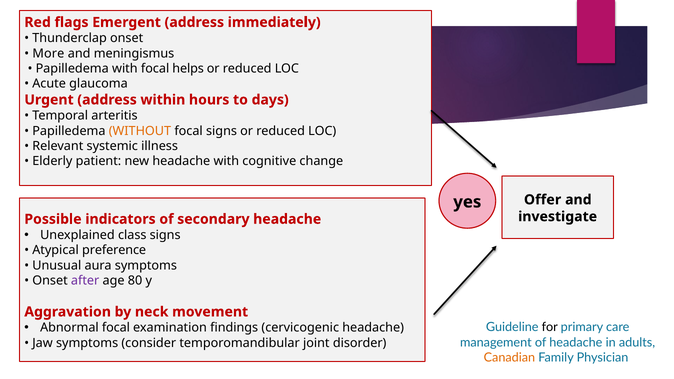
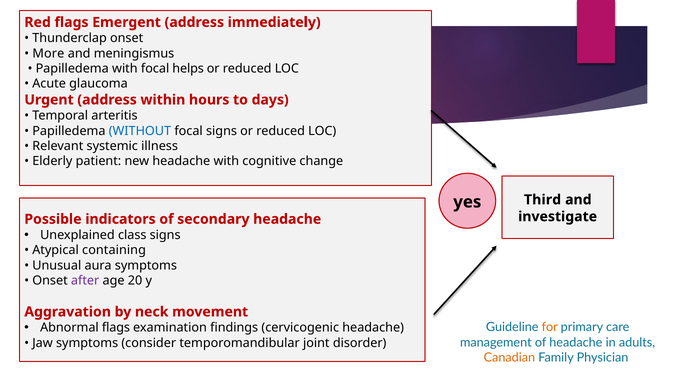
WITHOUT colour: orange -> blue
Offer: Offer -> Third
preference: preference -> containing
80: 80 -> 20
Abnormal focal: focal -> flags
for colour: black -> orange
